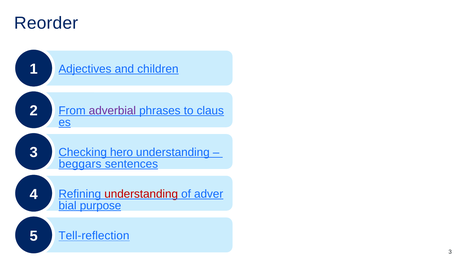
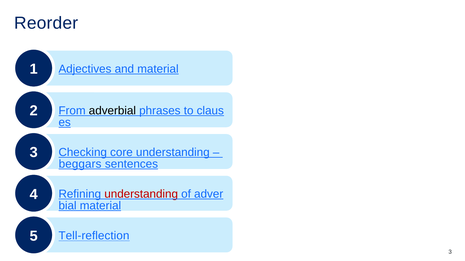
and children: children -> material
adverbial colour: purple -> black
hero: hero -> core
purpose at (101, 206): purpose -> material
